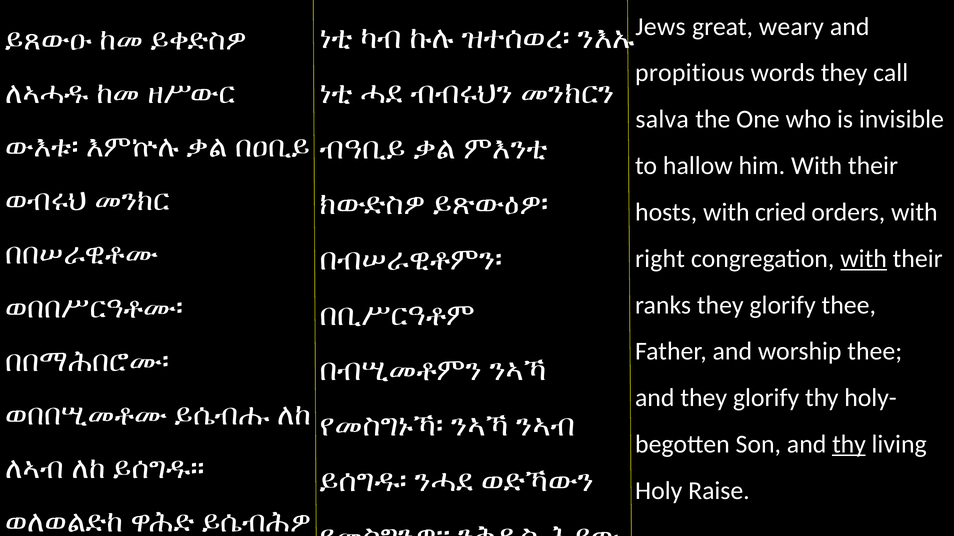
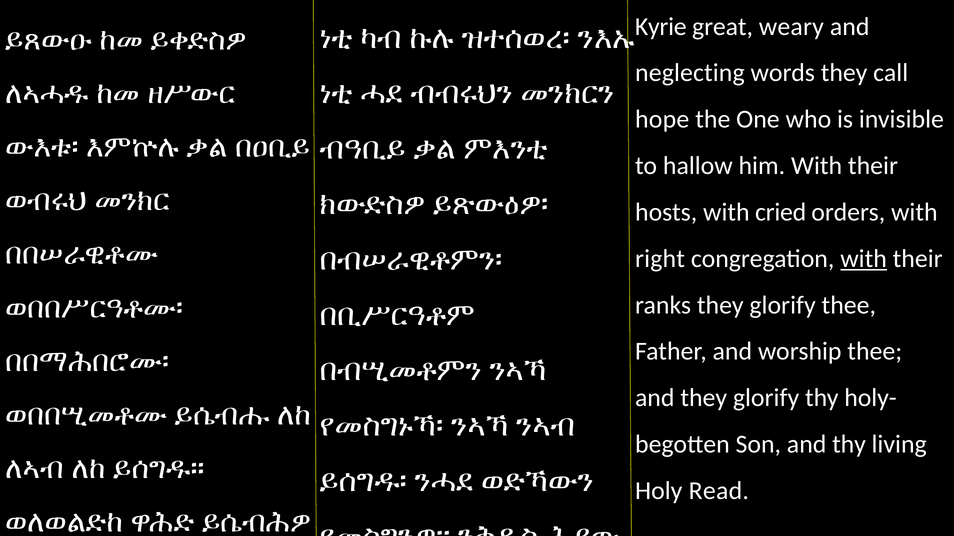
Jews: Jews -> Kyrie
propitious: propitious -> neglecting
salva: salva -> hope
thy at (849, 445) underline: present -> none
Raise: Raise -> Read
